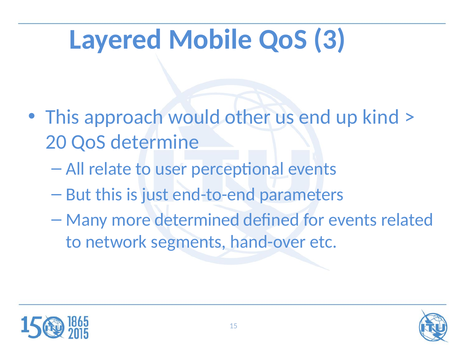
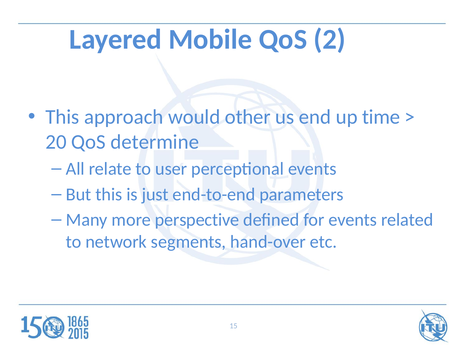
3: 3 -> 2
kind: kind -> time
determined: determined -> perspective
